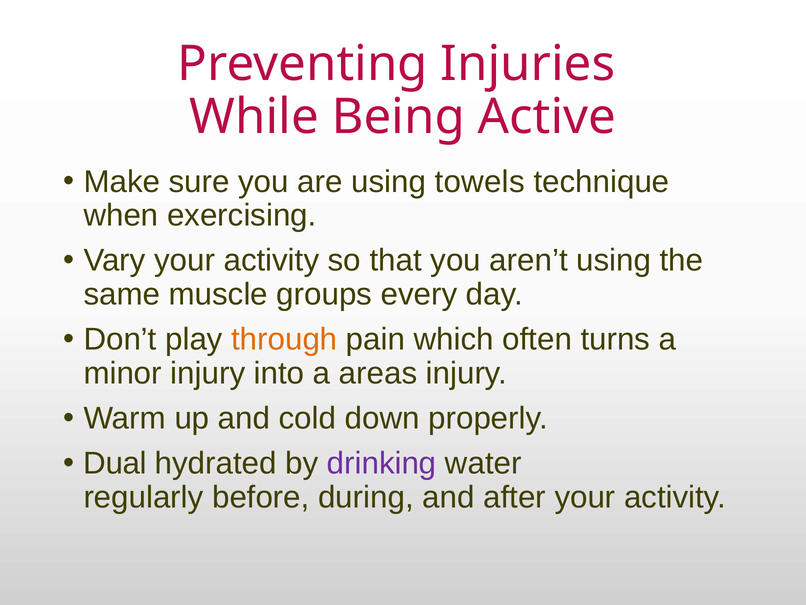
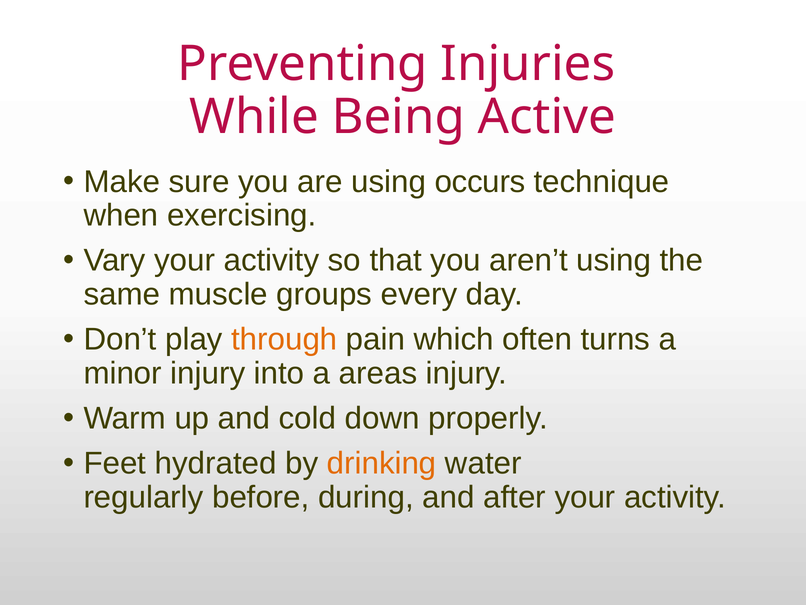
towels: towels -> occurs
Dual: Dual -> Feet
drinking colour: purple -> orange
